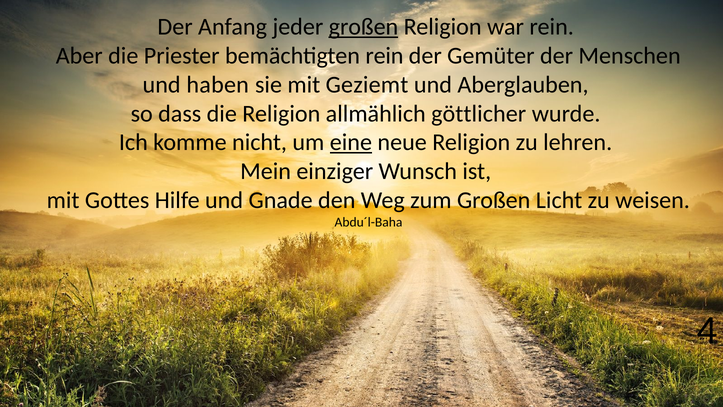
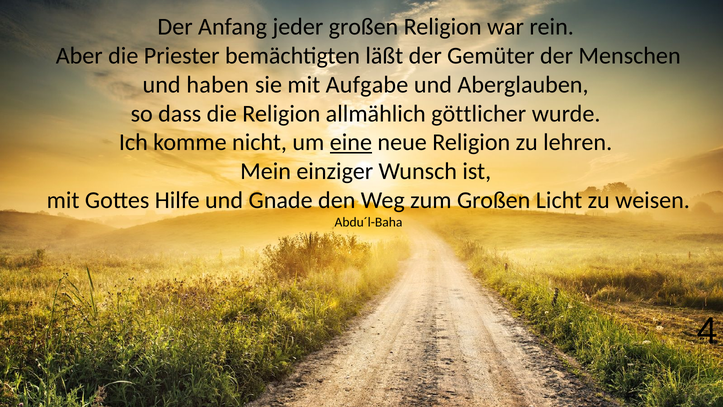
großen at (363, 27) underline: present -> none
bemächtigten rein: rein -> läßt
Geziemt: Geziemt -> Aufgabe
